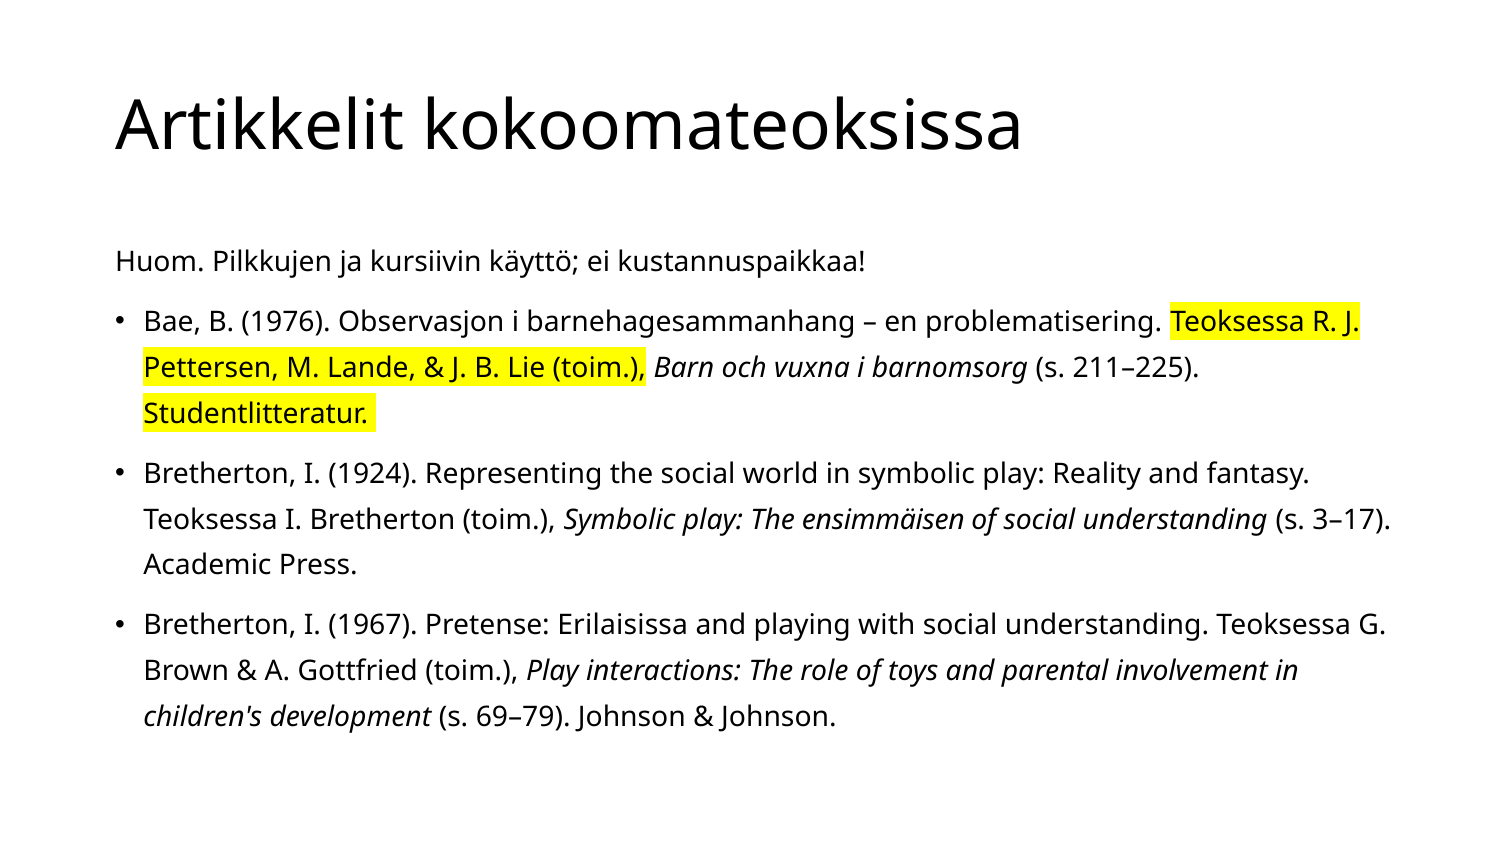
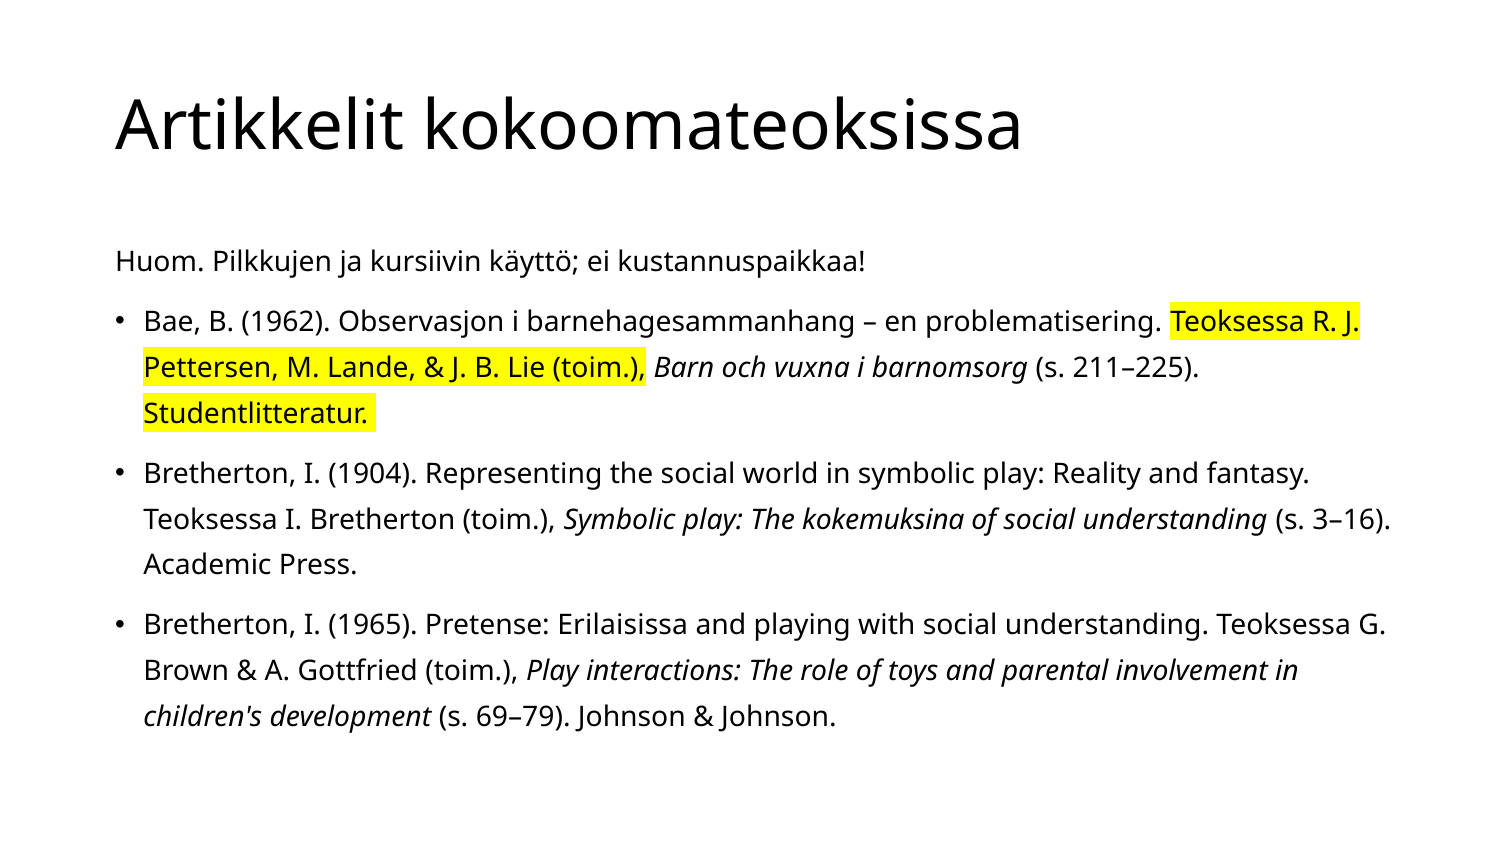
1976: 1976 -> 1962
1924: 1924 -> 1904
ensimmäisen: ensimmäisen -> kokemuksina
3–17: 3–17 -> 3–16
1967: 1967 -> 1965
